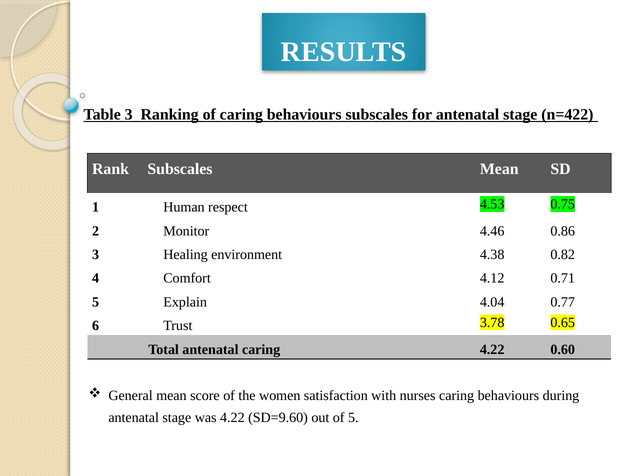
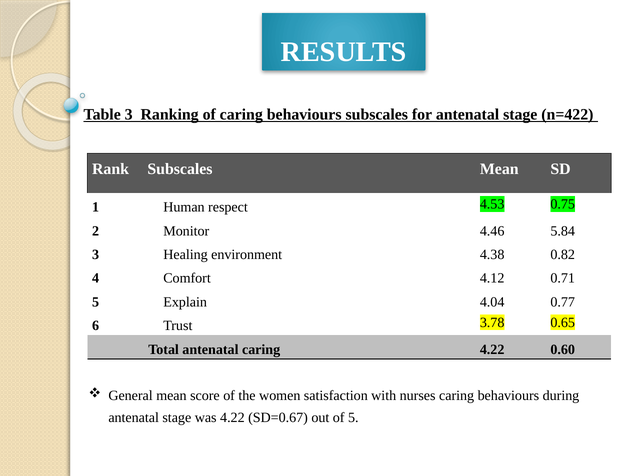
0.86: 0.86 -> 5.84
SD=9.60: SD=9.60 -> SD=0.67
